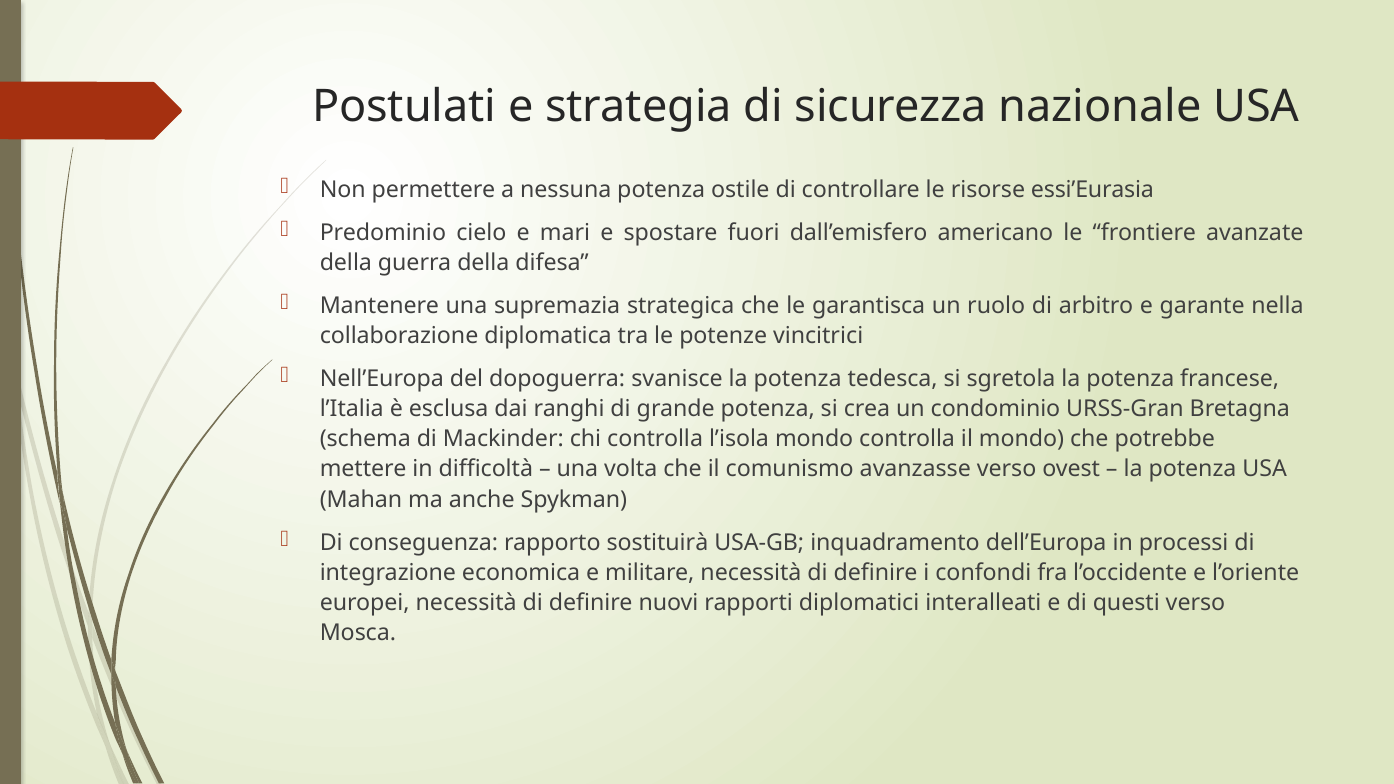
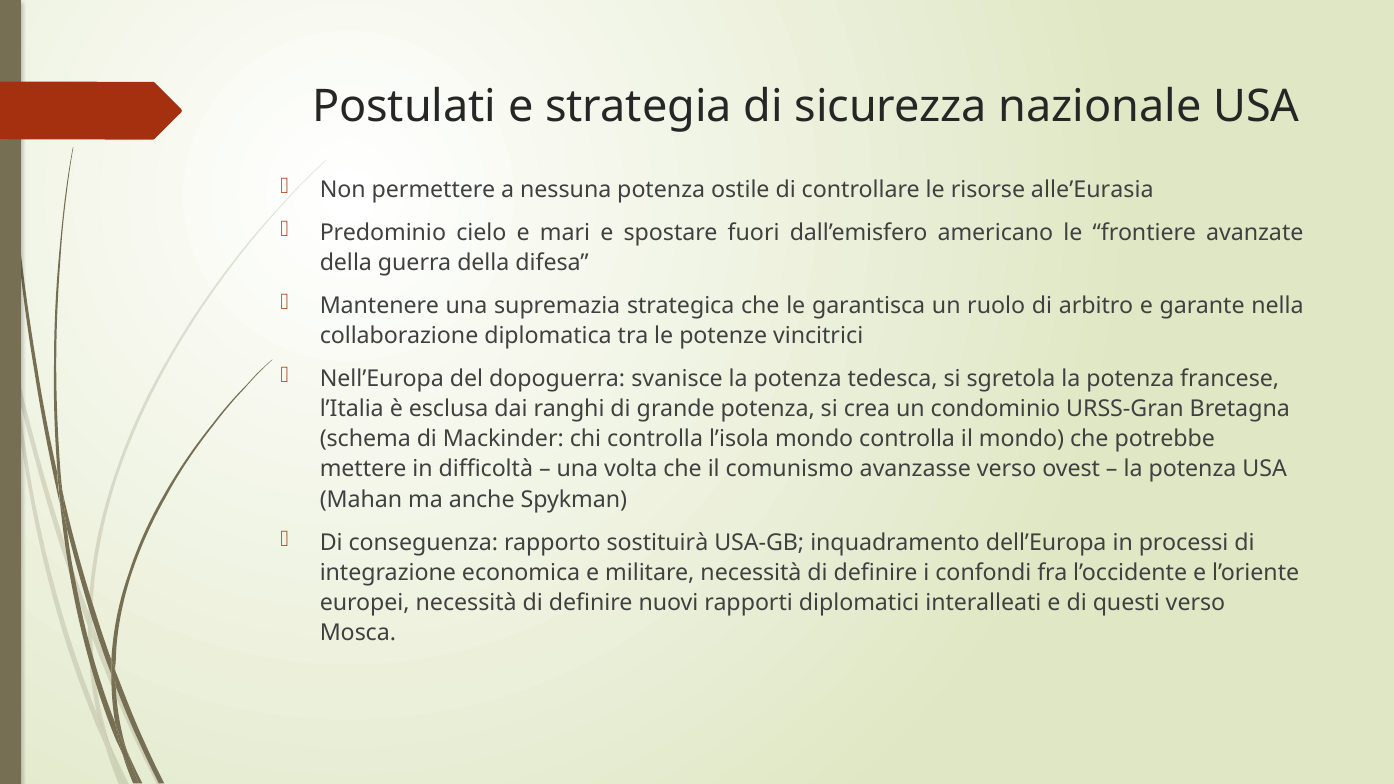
essi’Eurasia: essi’Eurasia -> alle’Eurasia
